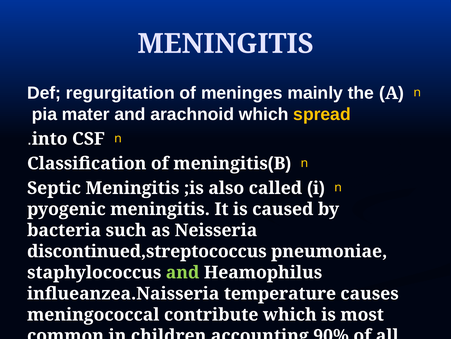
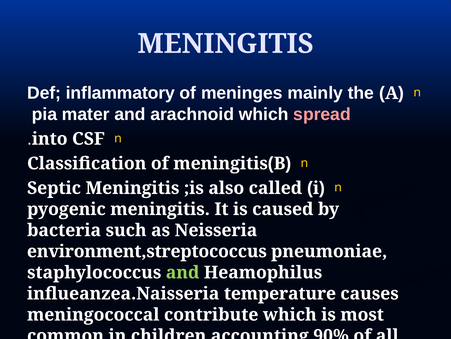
regurgitation: regurgitation -> inflammatory
spread colour: yellow -> pink
discontinued,streptococcus: discontinued,streptococcus -> environment,streptococcus
